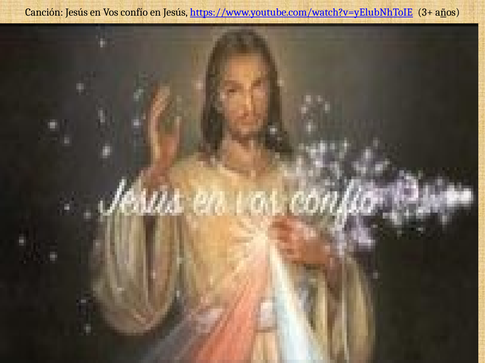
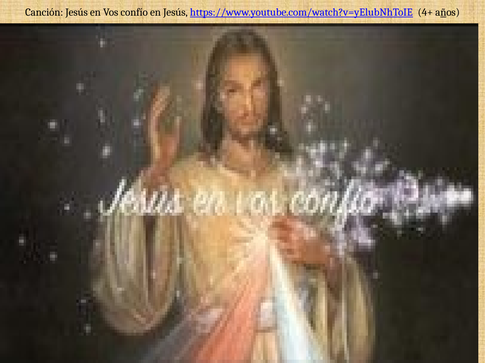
3+: 3+ -> 4+
